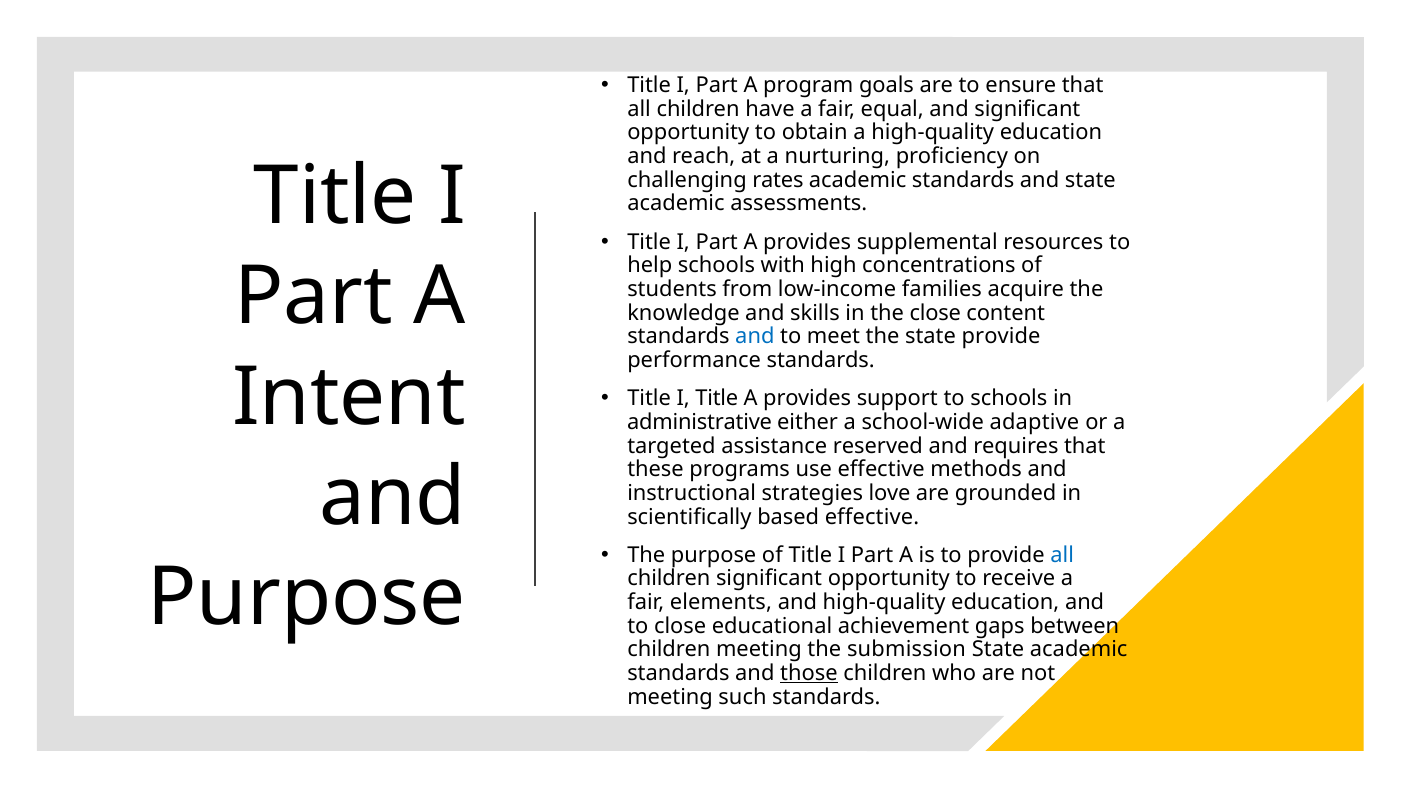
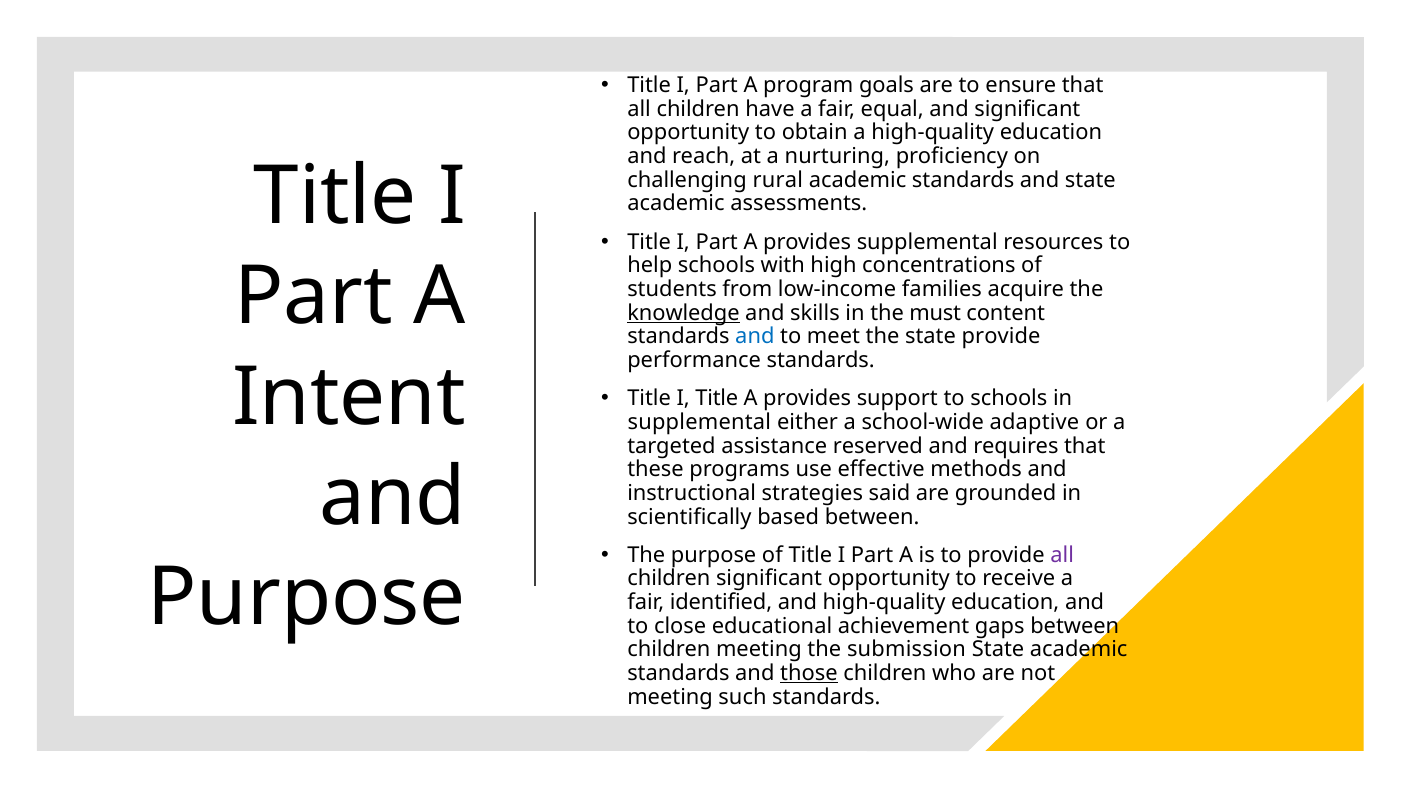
rates: rates -> rural
knowledge underline: none -> present
the close: close -> must
administrative at (700, 422): administrative -> supplemental
love: love -> said
based effective: effective -> between
all at (1062, 555) colour: blue -> purple
elements: elements -> identified
